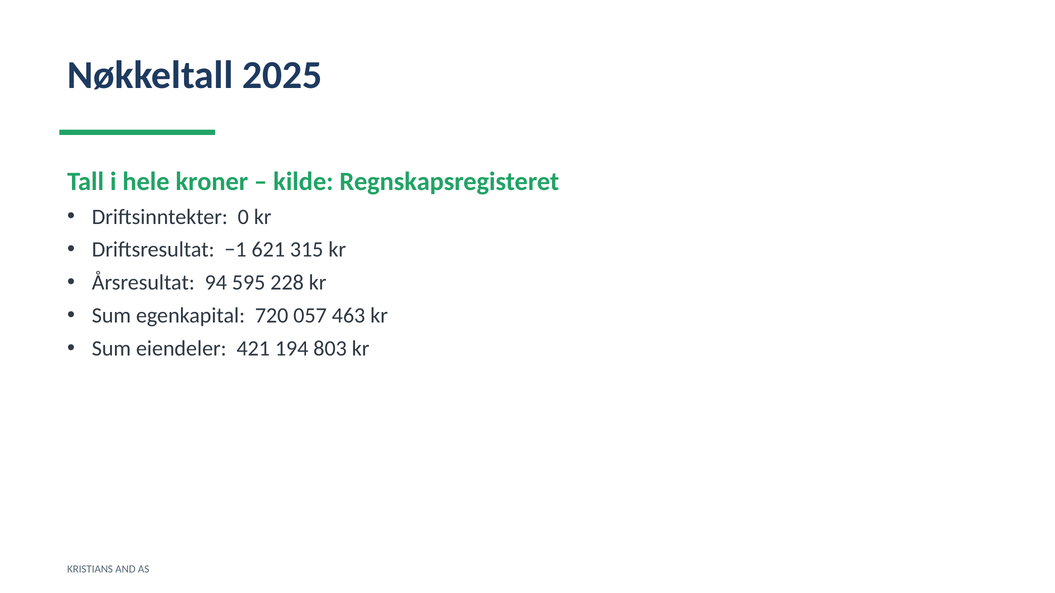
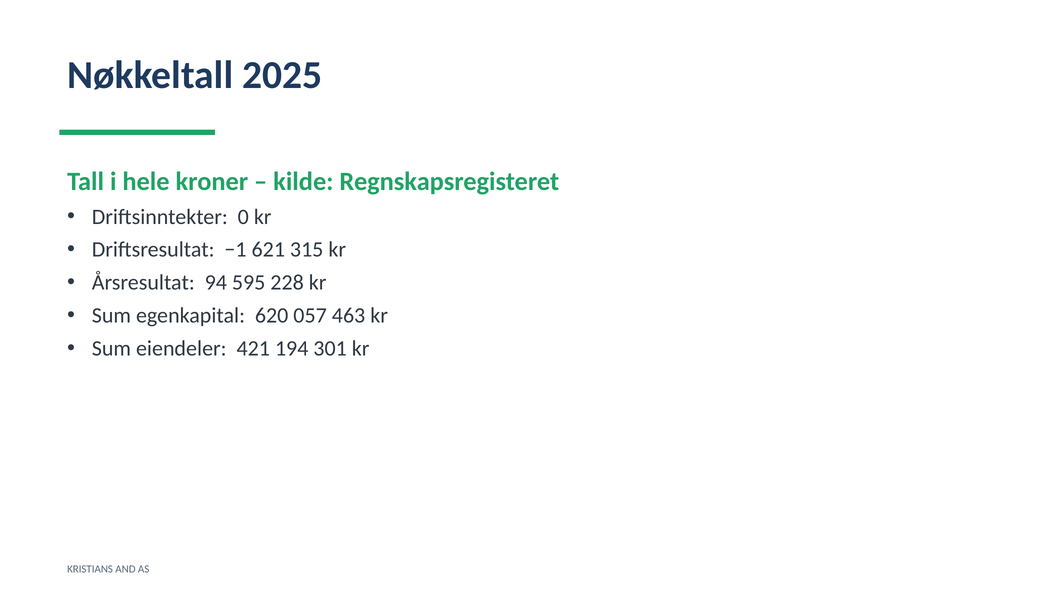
720: 720 -> 620
803: 803 -> 301
